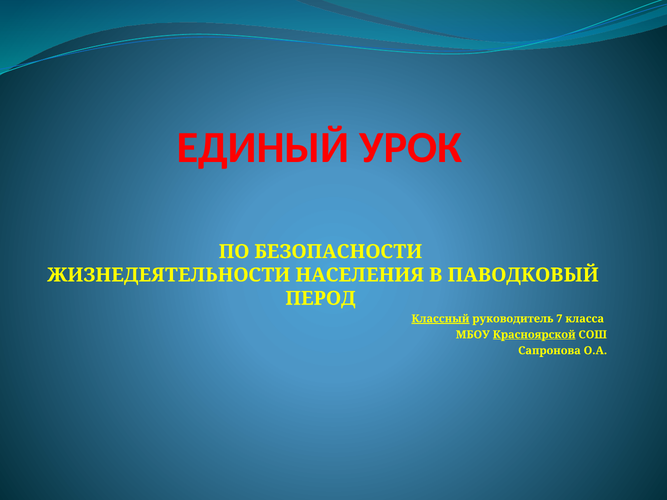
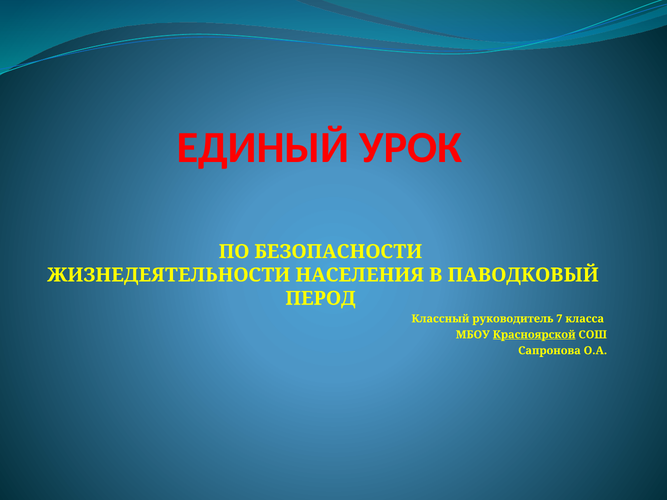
Классный underline: present -> none
